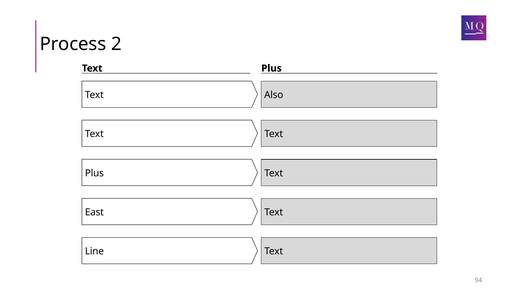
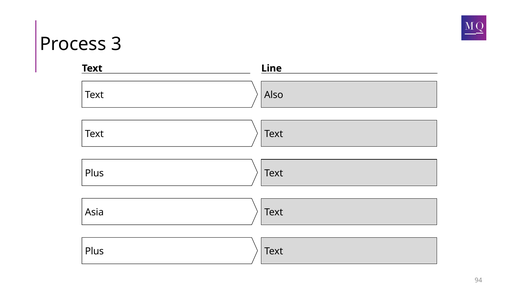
2: 2 -> 3
Plus at (271, 68): Plus -> Line
East: East -> Asia
Line at (94, 251): Line -> Plus
